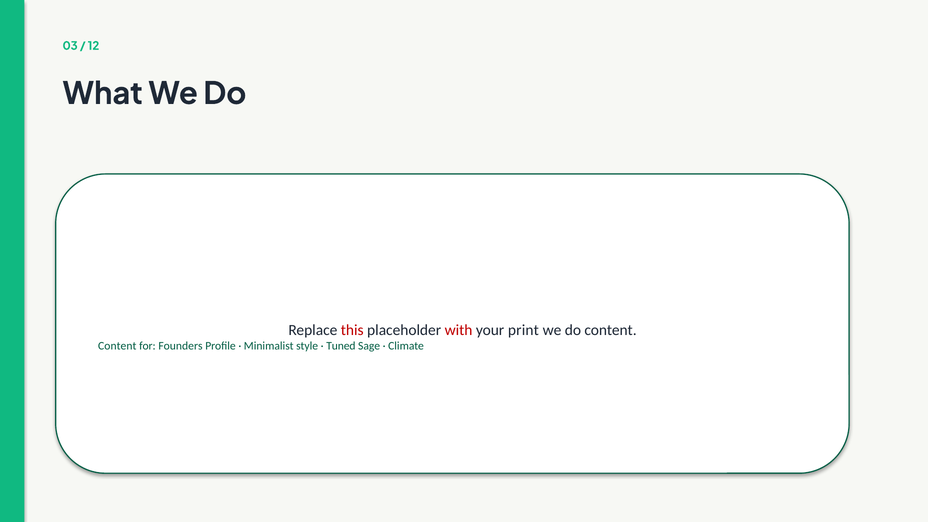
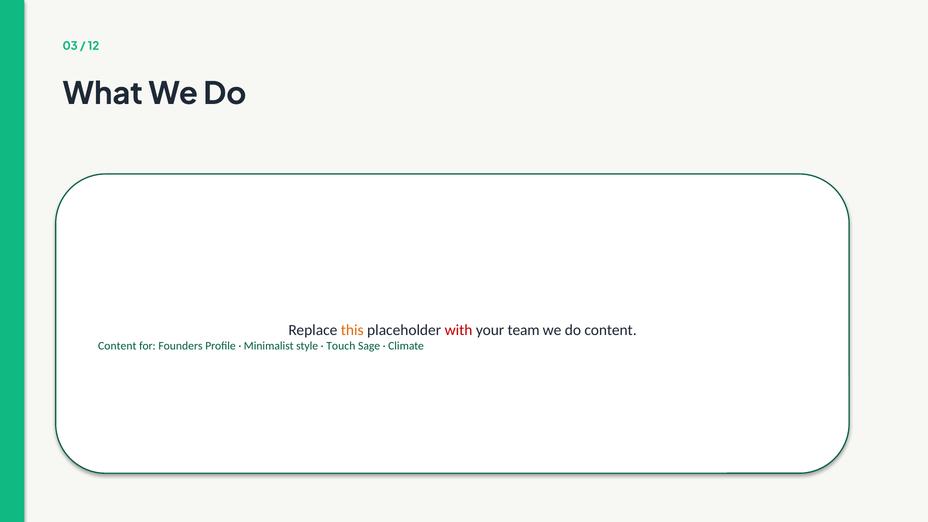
this colour: red -> orange
print: print -> team
Tuned: Tuned -> Touch
